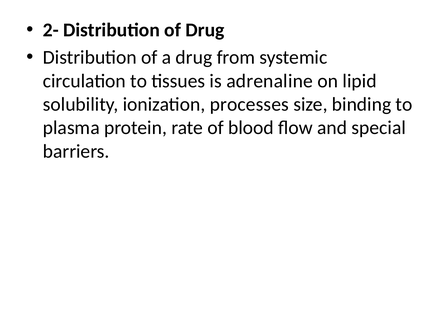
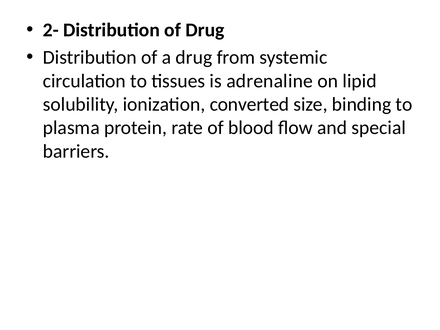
processes: processes -> converted
